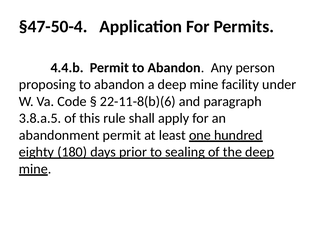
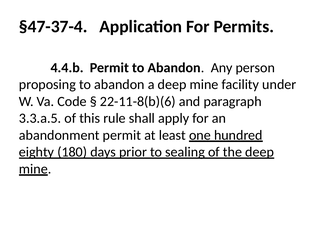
§47-50-4: §47-50-4 -> §47-37-4
3.8.a.5: 3.8.a.5 -> 3.3.a.5
